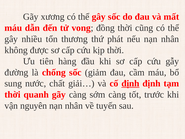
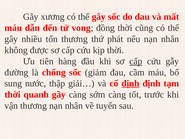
cấp at (136, 61) underline: none -> present
chất: chất -> thập
vận nguyên: nguyên -> thương
